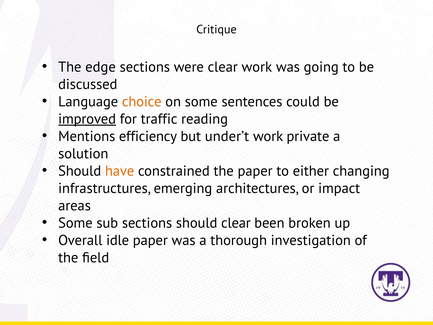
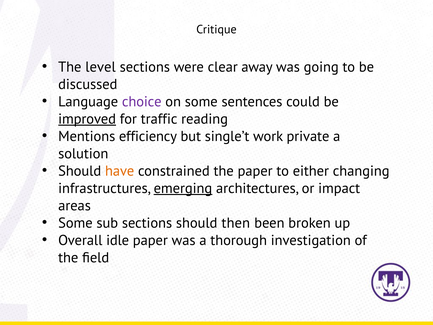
edge: edge -> level
clear work: work -> away
choice colour: orange -> purple
under’t: under’t -> single’t
emerging underline: none -> present
should clear: clear -> then
